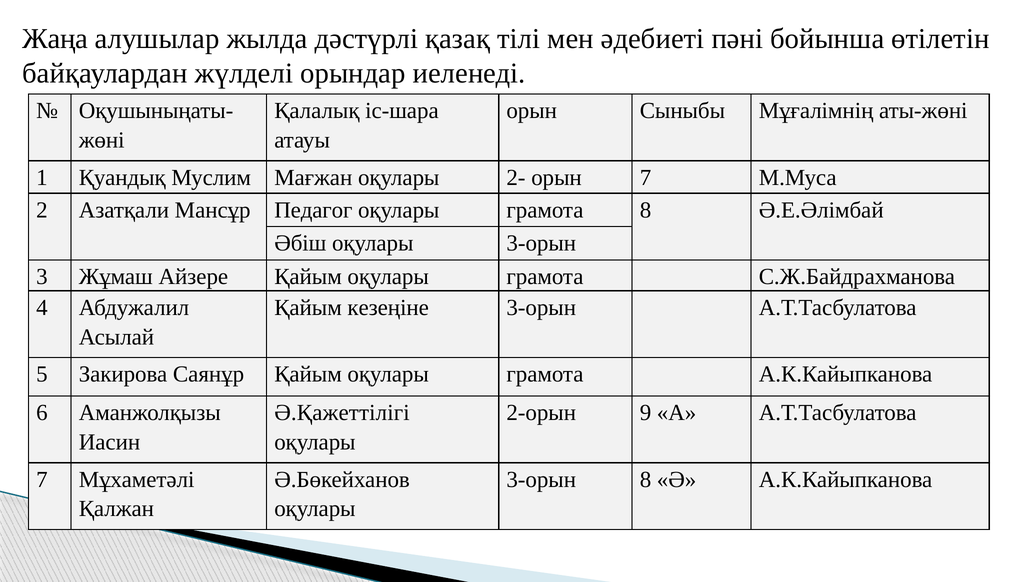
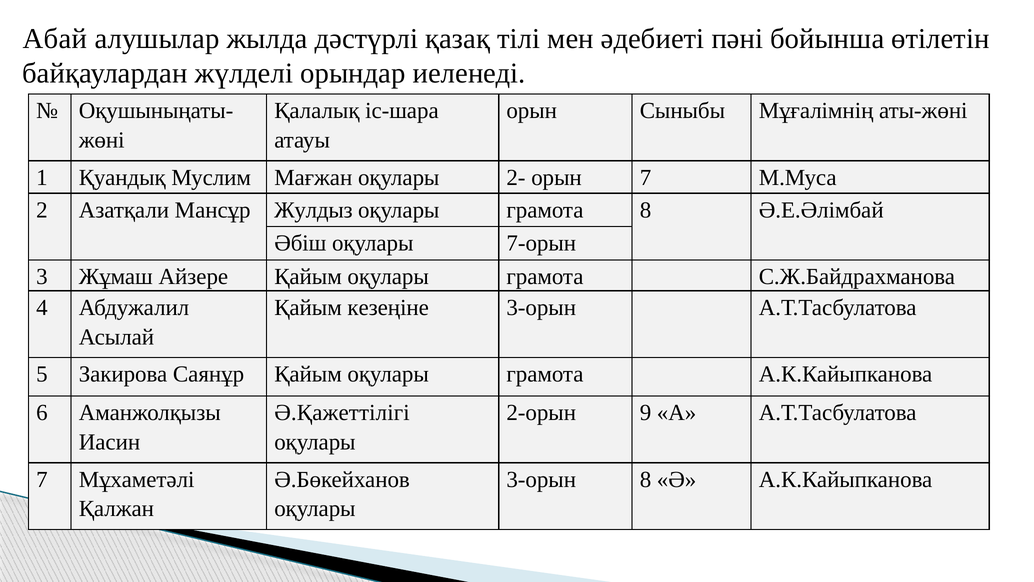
Жаңа: Жаңа -> Абай
Педагог: Педагог -> Жулдыз
Әбіш оқулары 3-орын: 3-орын -> 7-орын
